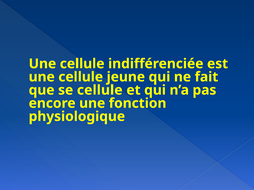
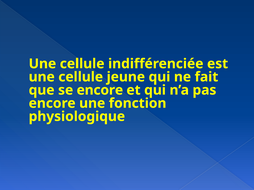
se cellule: cellule -> encore
